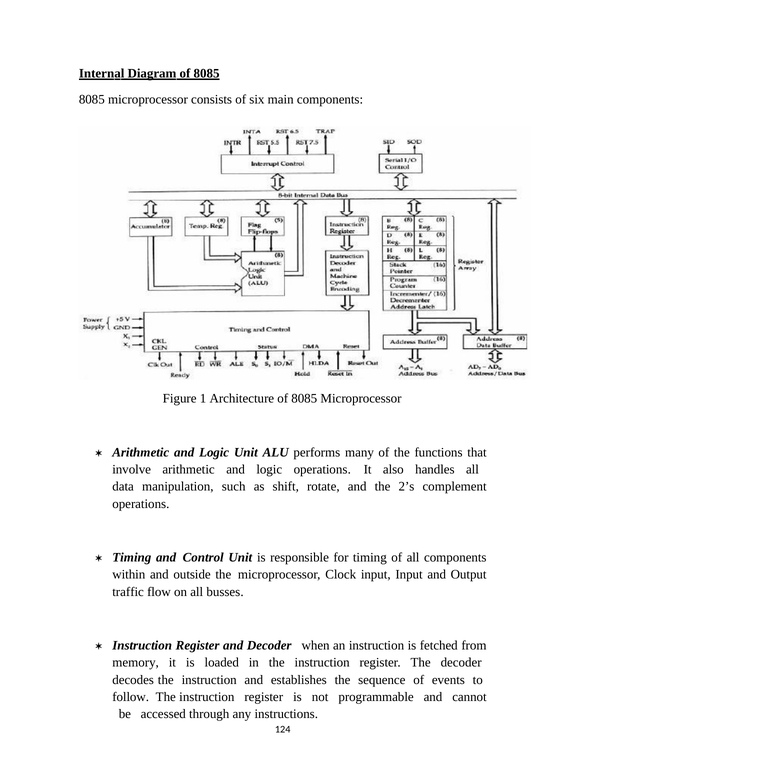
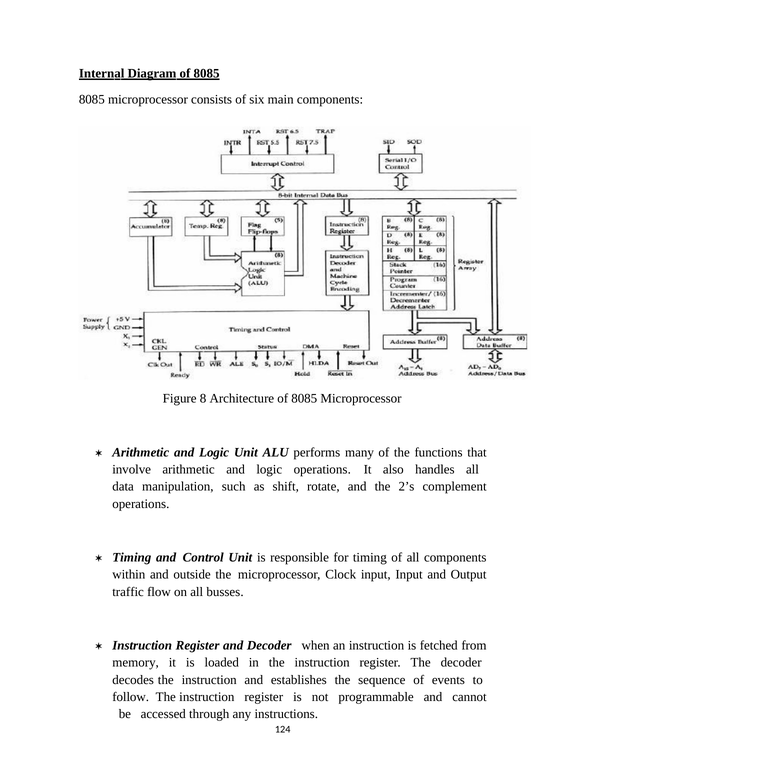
1: 1 -> 8
